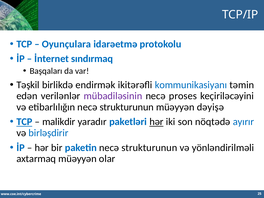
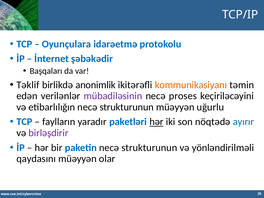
sındırmaq: sındırmaq -> şəbəkədir
Təşkil: Təşkil -> Təklif
endirmək: endirmək -> anonimlik
kommunikasiyanı colour: blue -> orange
dəyişə: dəyişə -> uğurlu
TCP at (24, 122) underline: present -> none
malikdir: malikdir -> faylların
birləşdirir colour: blue -> purple
axtarmaq: axtarmaq -> qaydasını
